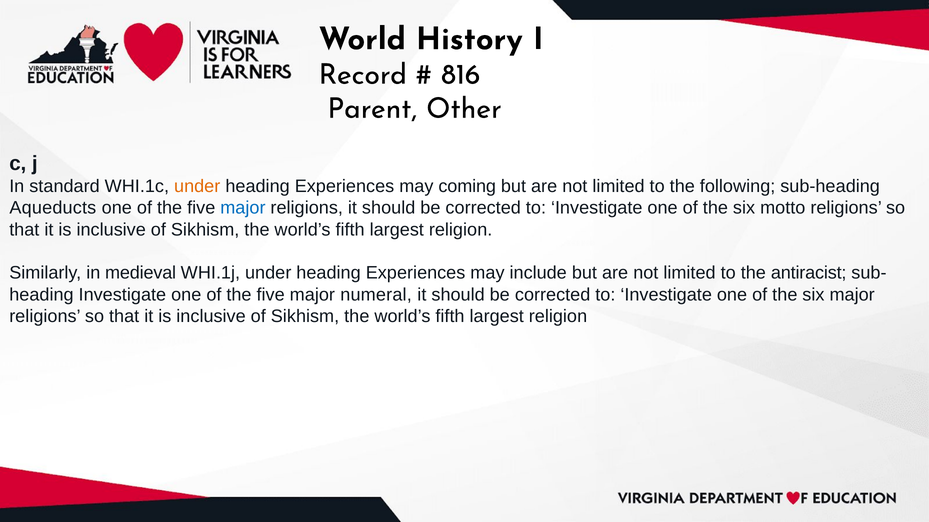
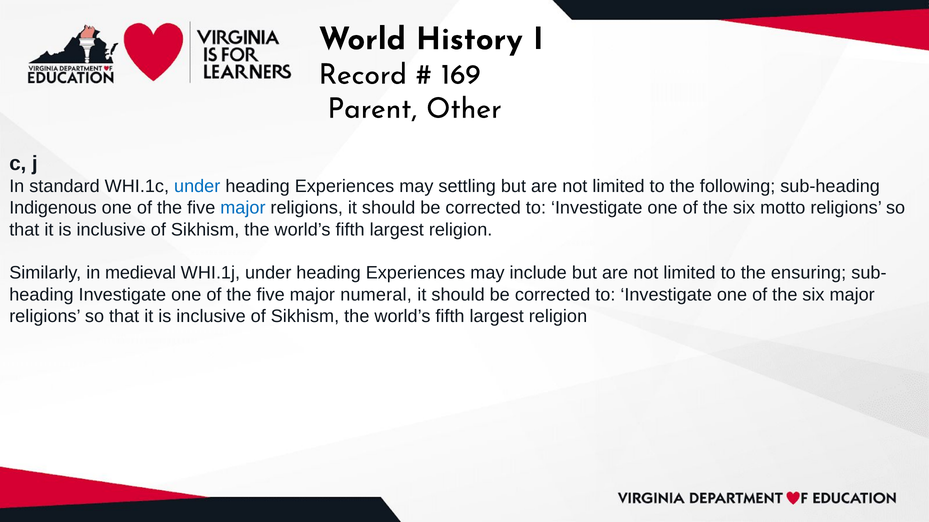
816: 816 -> 169
under at (197, 187) colour: orange -> blue
coming: coming -> settling
Aqueducts: Aqueducts -> Indigenous
antiracist: antiracist -> ensuring
